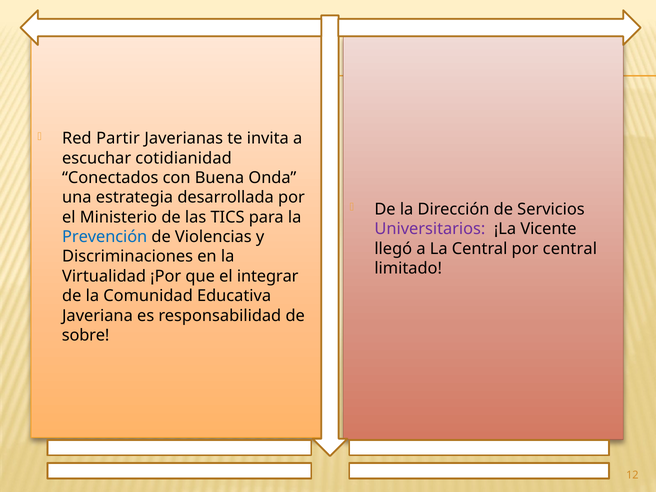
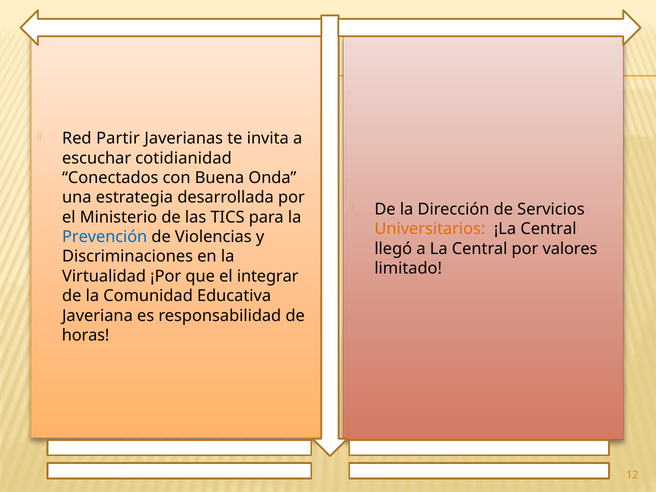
Universitarios colour: purple -> orange
¡La Vicente: Vicente -> Central
por central: central -> valores
sobre: sobre -> horas
